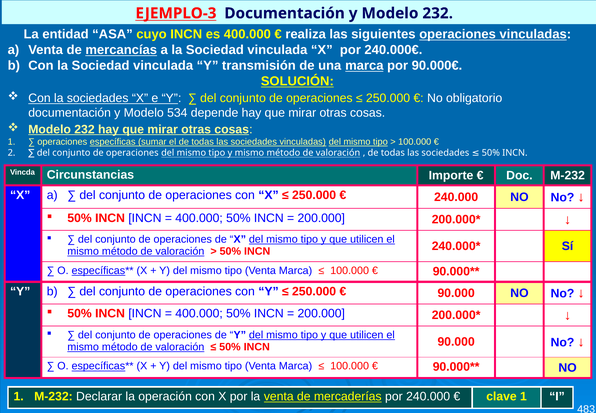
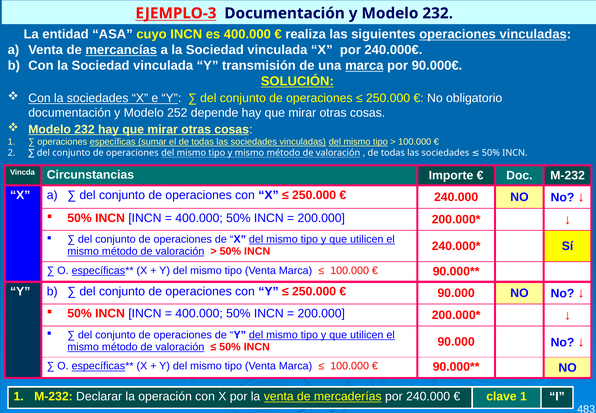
534: 534 -> 252
